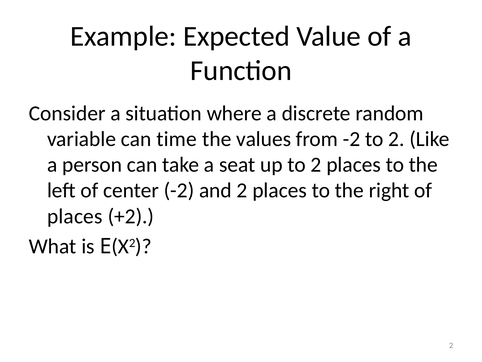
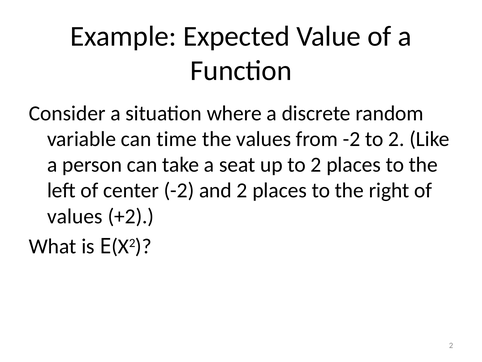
places at (75, 216): places -> values
